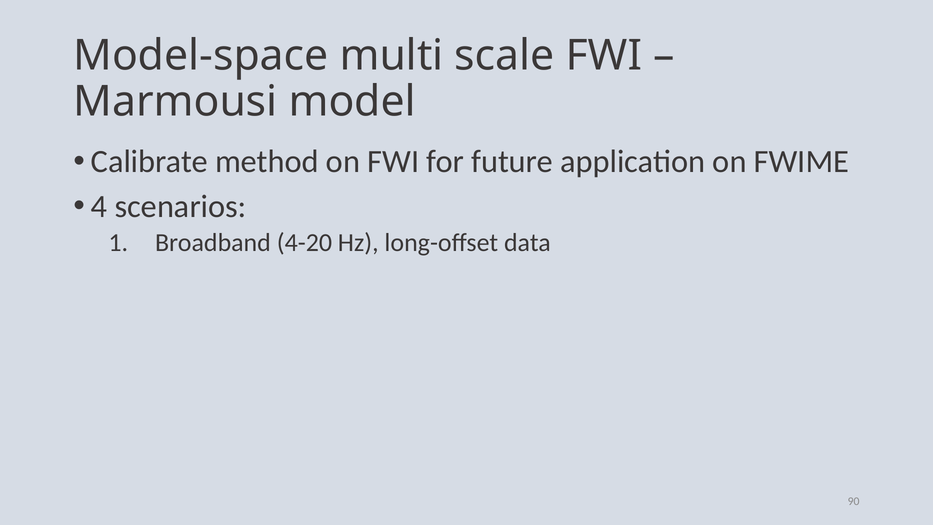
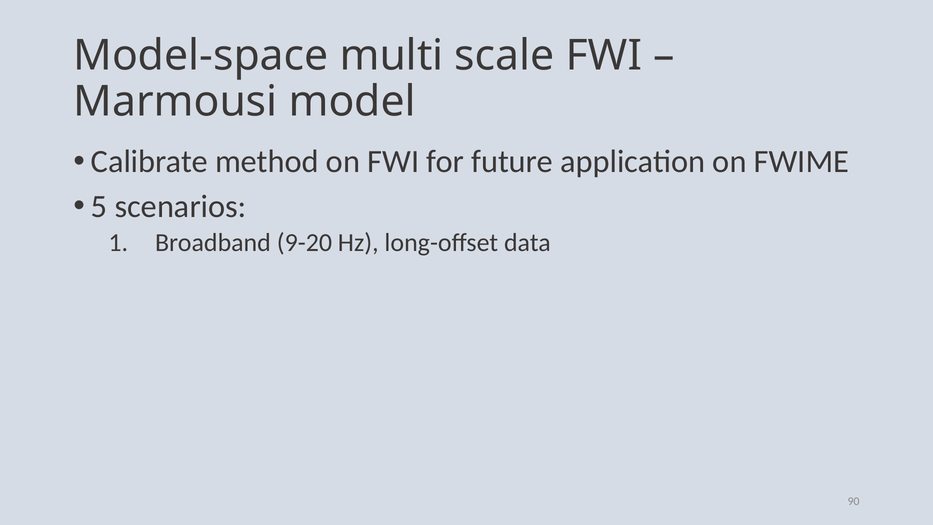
4: 4 -> 5
Broadband 4-20: 4-20 -> 9-20
